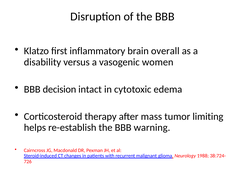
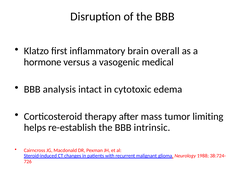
disability: disability -> hormone
women: women -> medical
decision: decision -> analysis
warning: warning -> intrinsic
